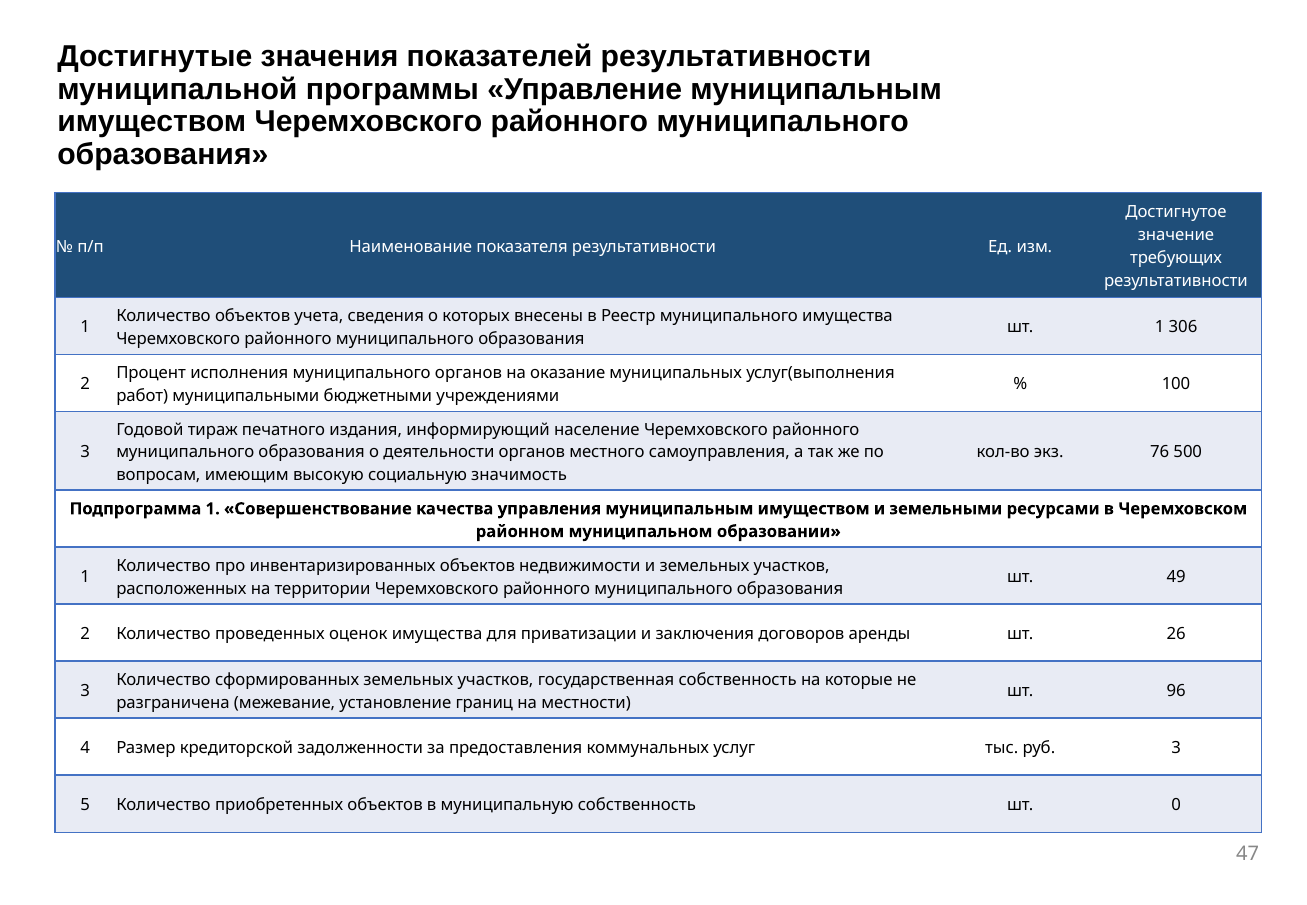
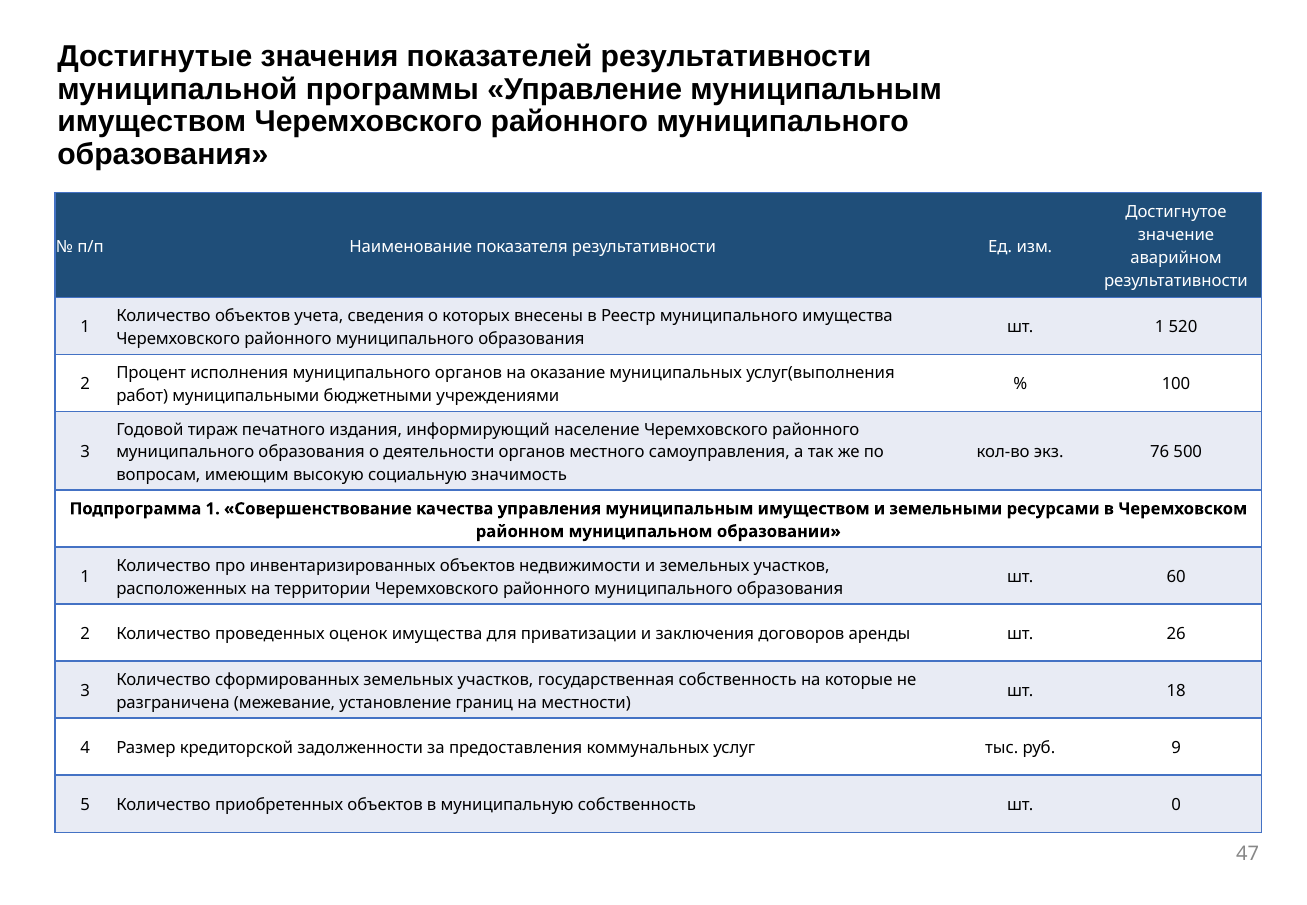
требующих: требующих -> аварийном
306: 306 -> 520
49: 49 -> 60
96: 96 -> 18
руб 3: 3 -> 9
